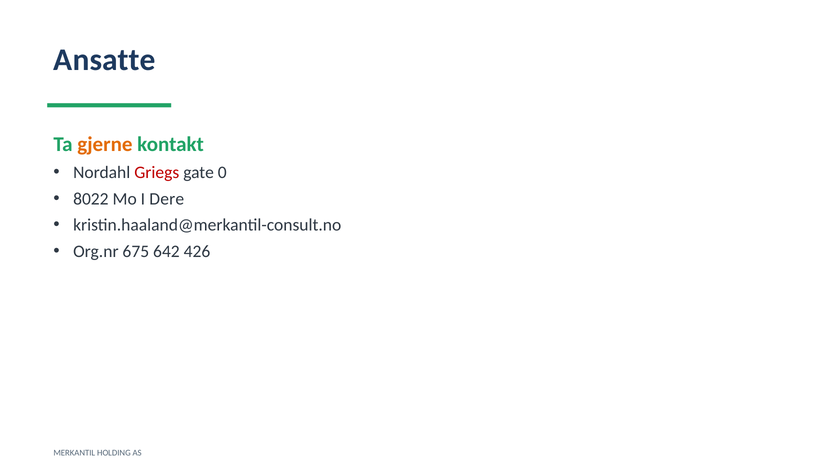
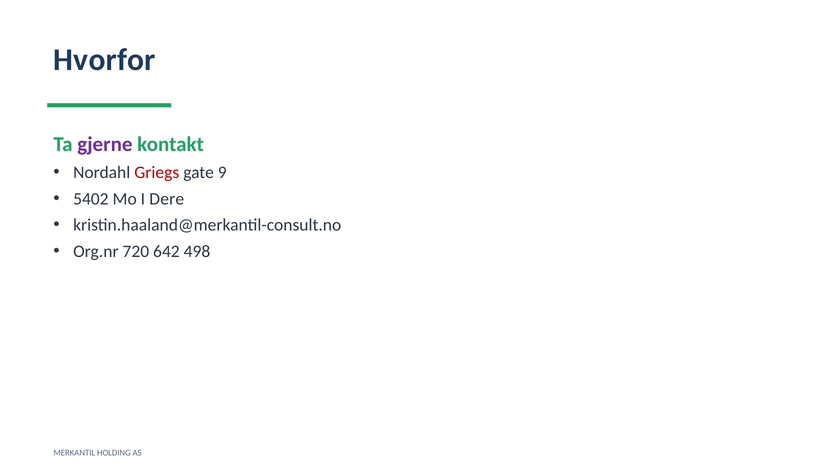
Ansatte: Ansatte -> Hvorfor
gjerne colour: orange -> purple
0: 0 -> 9
8022: 8022 -> 5402
675: 675 -> 720
426: 426 -> 498
